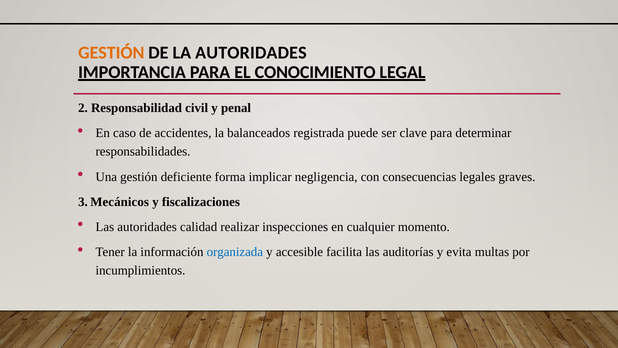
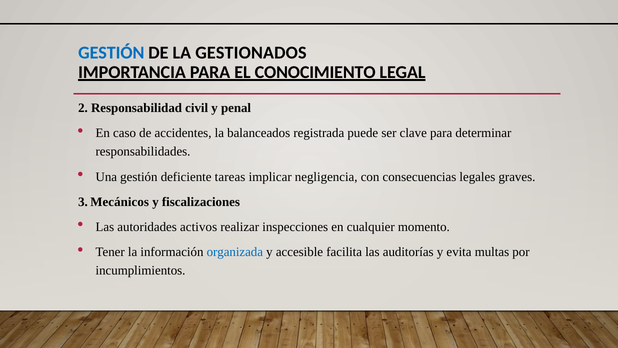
GESTIÓN at (111, 53) colour: orange -> blue
LA AUTORIDADES: AUTORIDADES -> GESTIONADOS
forma: forma -> tareas
calidad: calidad -> activos
